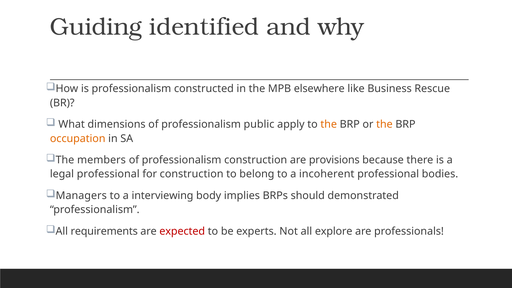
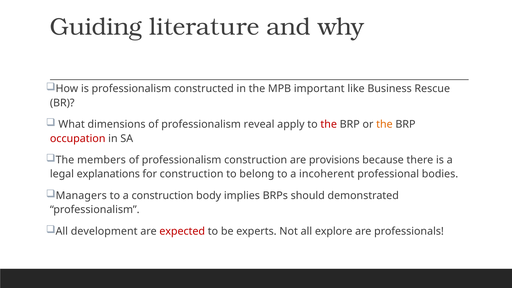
identified: identified -> literature
elsewhere: elsewhere -> important
public: public -> reveal
the at (329, 124) colour: orange -> red
occupation colour: orange -> red
legal professional: professional -> explanations
a interviewing: interviewing -> construction
requirements: requirements -> development
